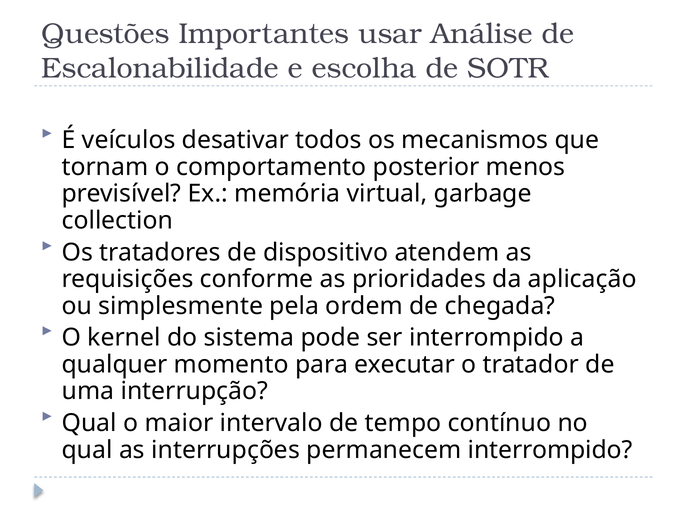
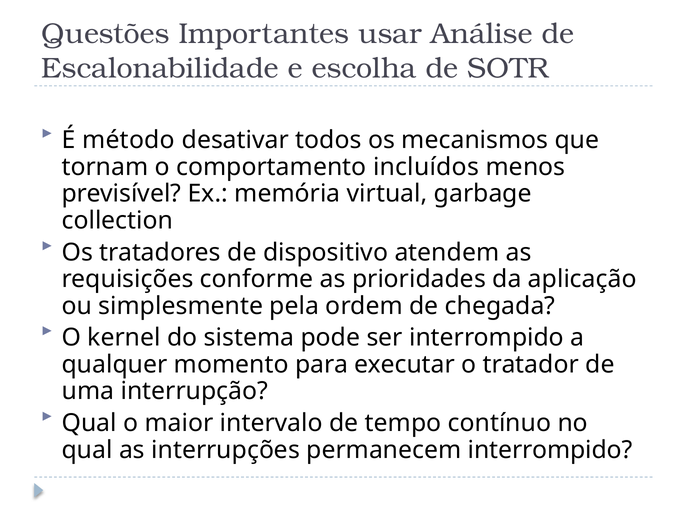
veículos: veículos -> método
posterior: posterior -> incluídos
